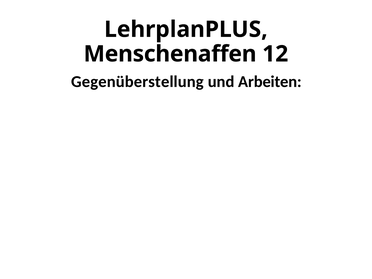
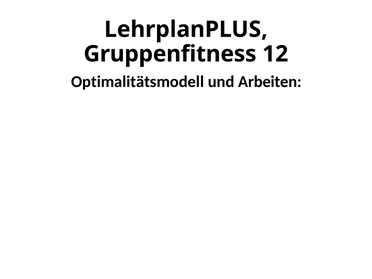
Menschenaffen: Menschenaffen -> Gruppenfitness
Gegenüberstellung: Gegenüberstellung -> Optimalitätsmodell
